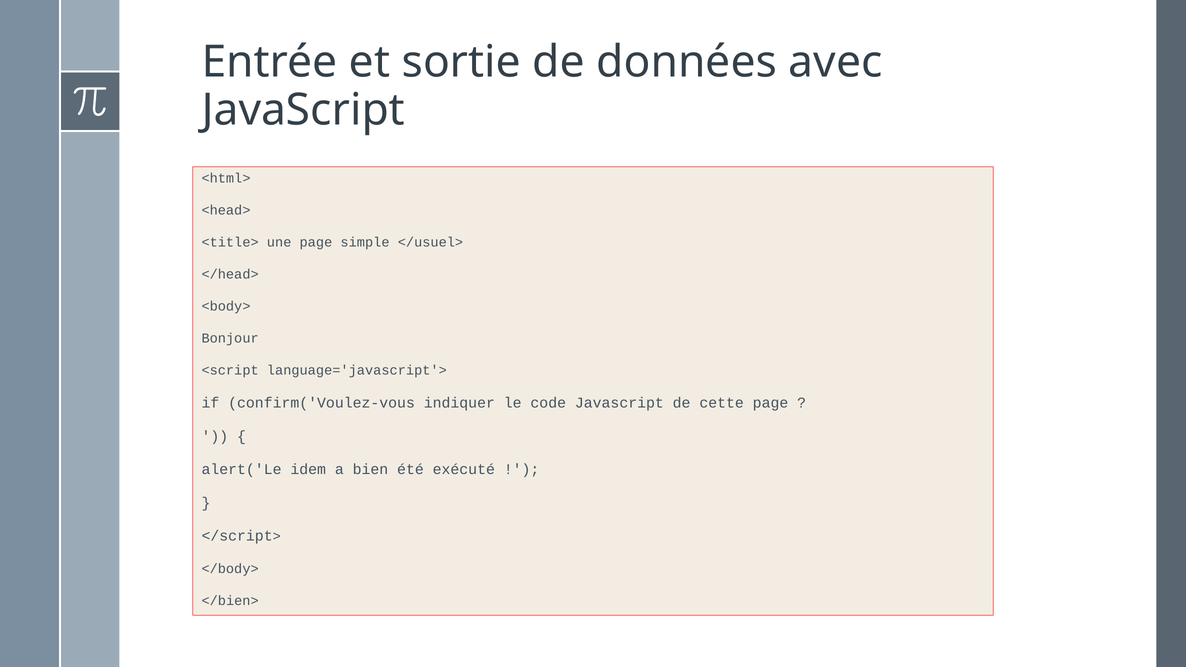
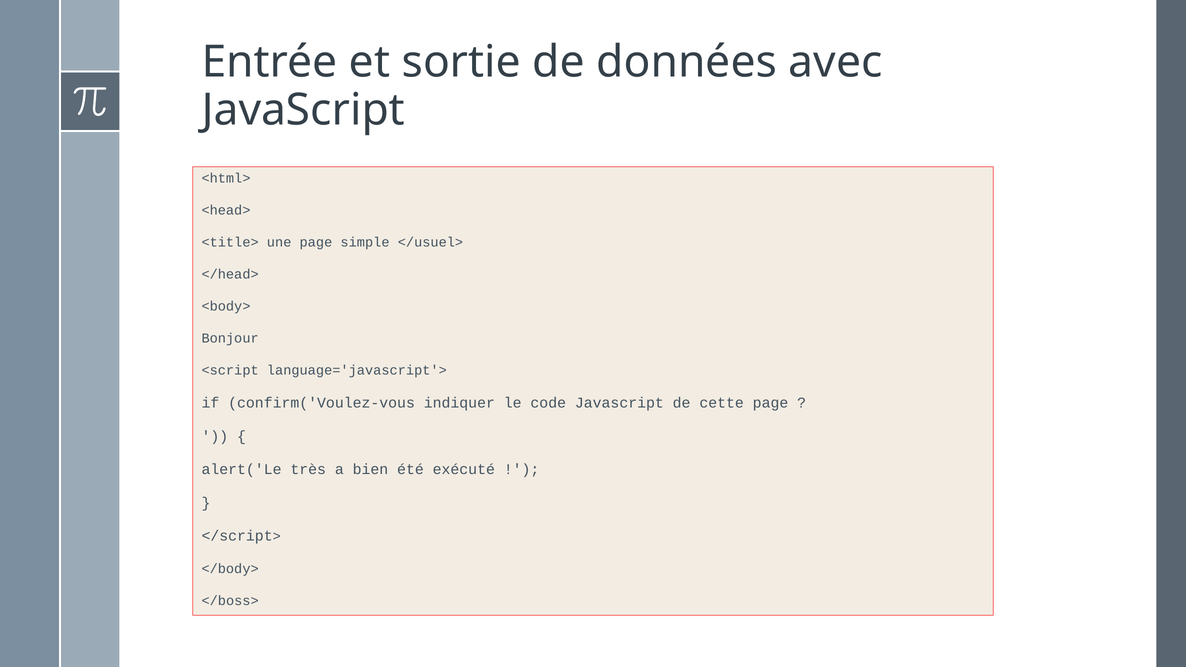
idem: idem -> très
</bien>: </bien> -> </boss>
